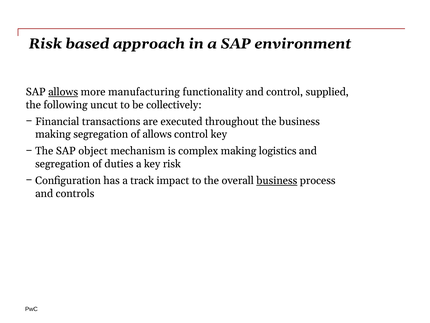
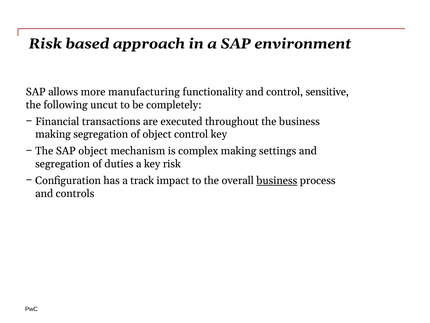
allows at (63, 92) underline: present -> none
supplied: supplied -> sensitive
collectively: collectively -> completely
of allows: allows -> object
logistics: logistics -> settings
